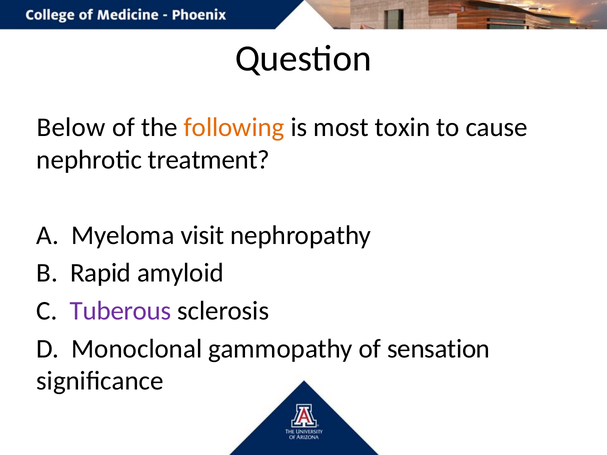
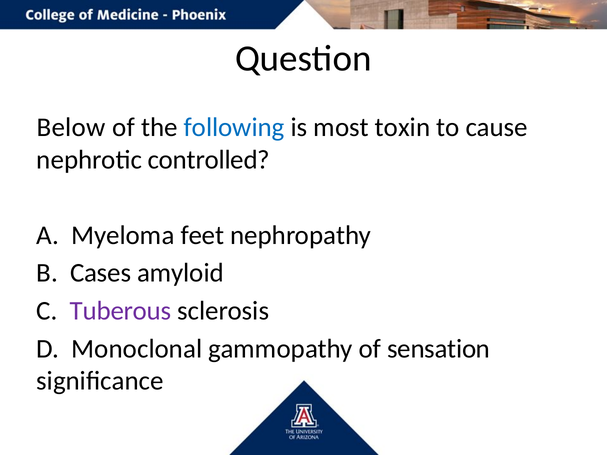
following colour: orange -> blue
treatment: treatment -> controlled
visit: visit -> feet
Rapid: Rapid -> Cases
